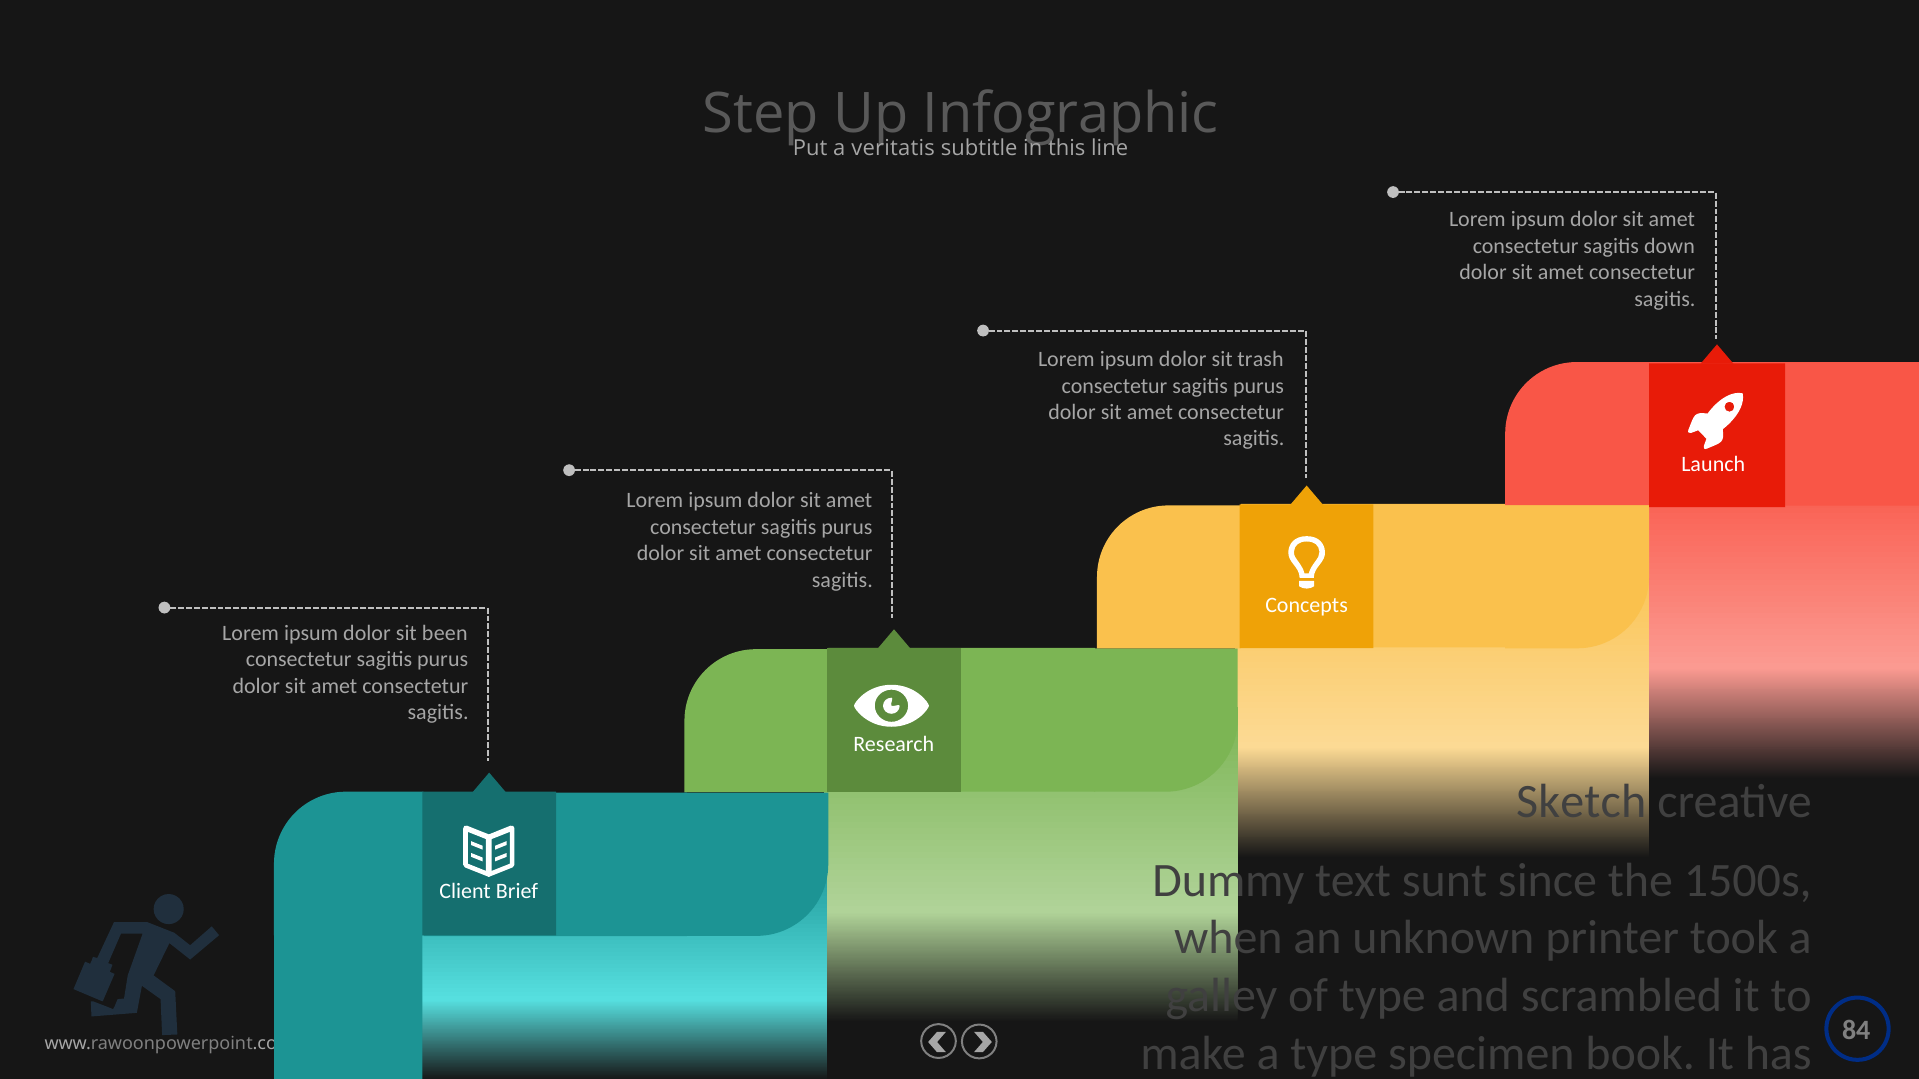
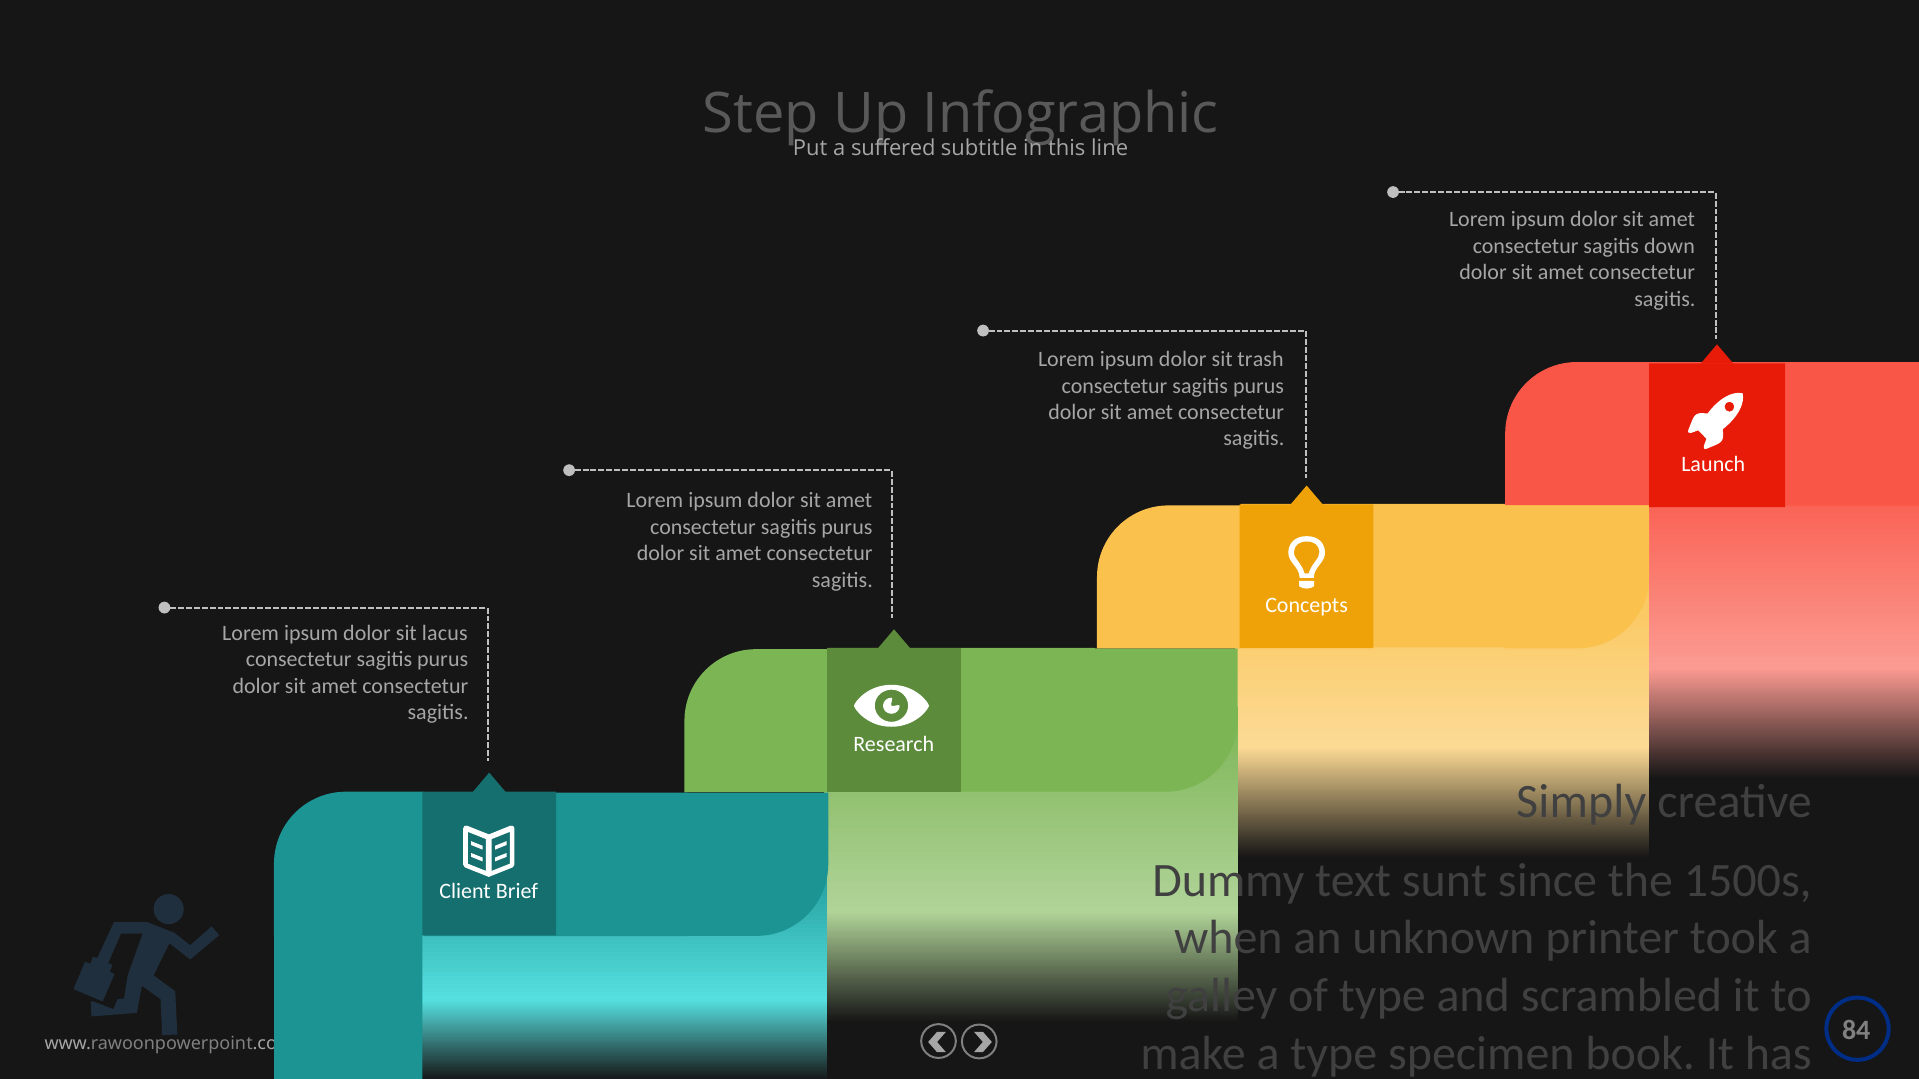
veritatis: veritatis -> suffered
been: been -> lacus
Sketch: Sketch -> Simply
